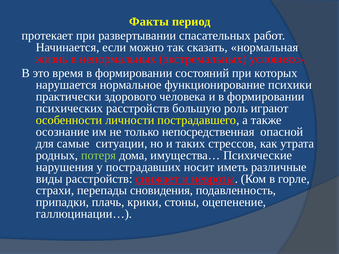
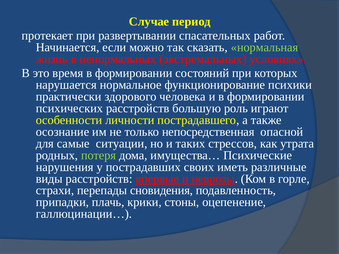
Факты: Факты -> Случае
нормальная colour: white -> light green
носит: носит -> своих
снижает: снижает -> впервые
